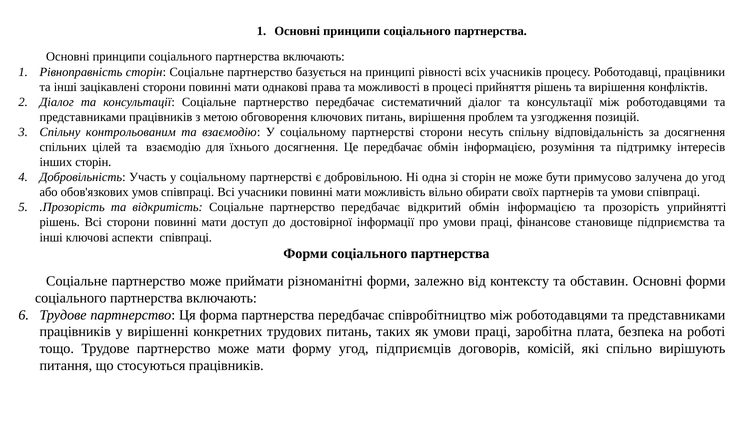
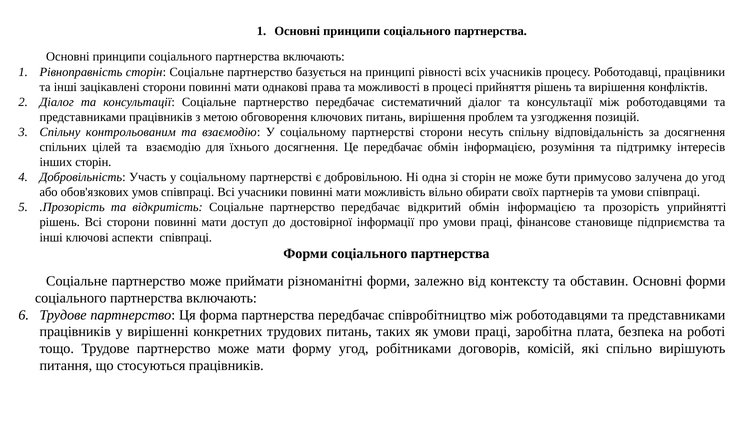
підприємців: підприємців -> робітниками
